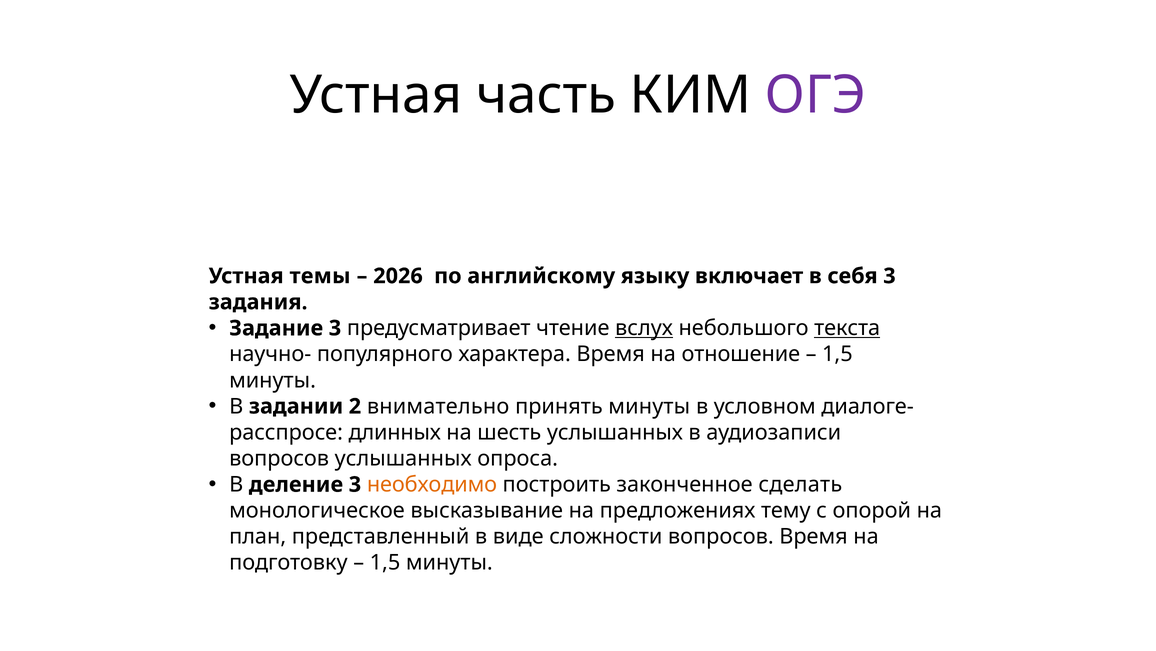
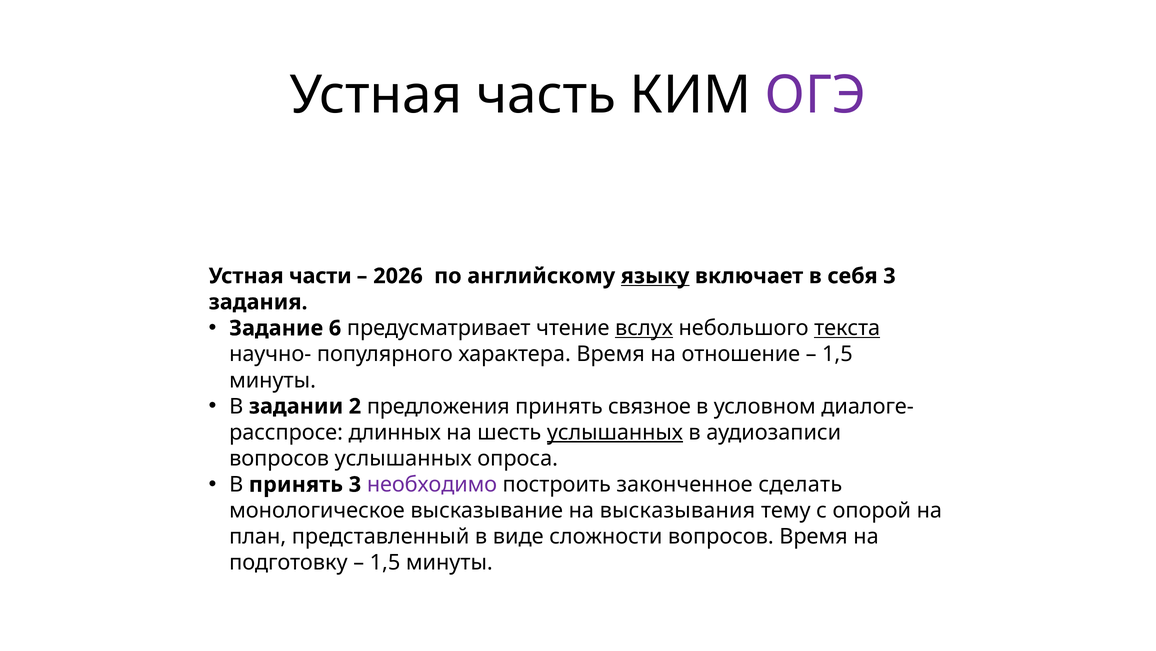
темы: темы -> части
языку underline: none -> present
Задание 3: 3 -> 6
внимательно: внимательно -> предложения
принять минуты: минуты -> связное
услышанных at (615, 432) underline: none -> present
В деление: деление -> принять
необходимо colour: orange -> purple
предложениях: предложениях -> высказывания
